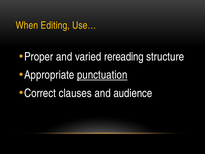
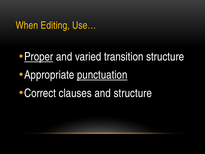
Proper underline: none -> present
rereading: rereading -> transition
and audience: audience -> structure
